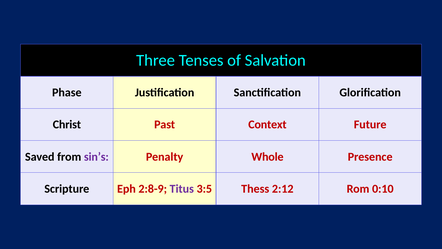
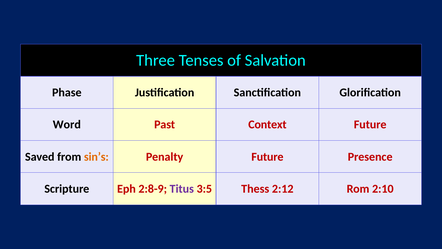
Christ: Christ -> Word
sin’s colour: purple -> orange
Penalty Whole: Whole -> Future
0:10: 0:10 -> 2:10
